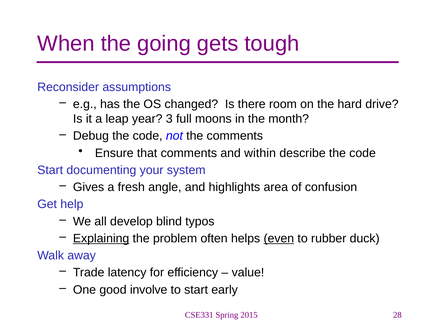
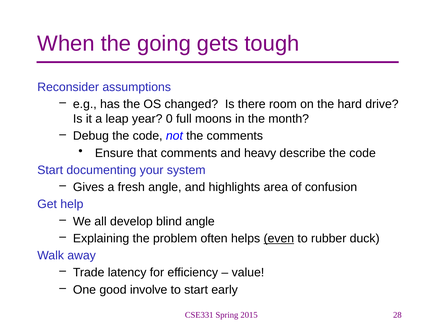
3: 3 -> 0
within: within -> heavy
blind typos: typos -> angle
Explaining underline: present -> none
